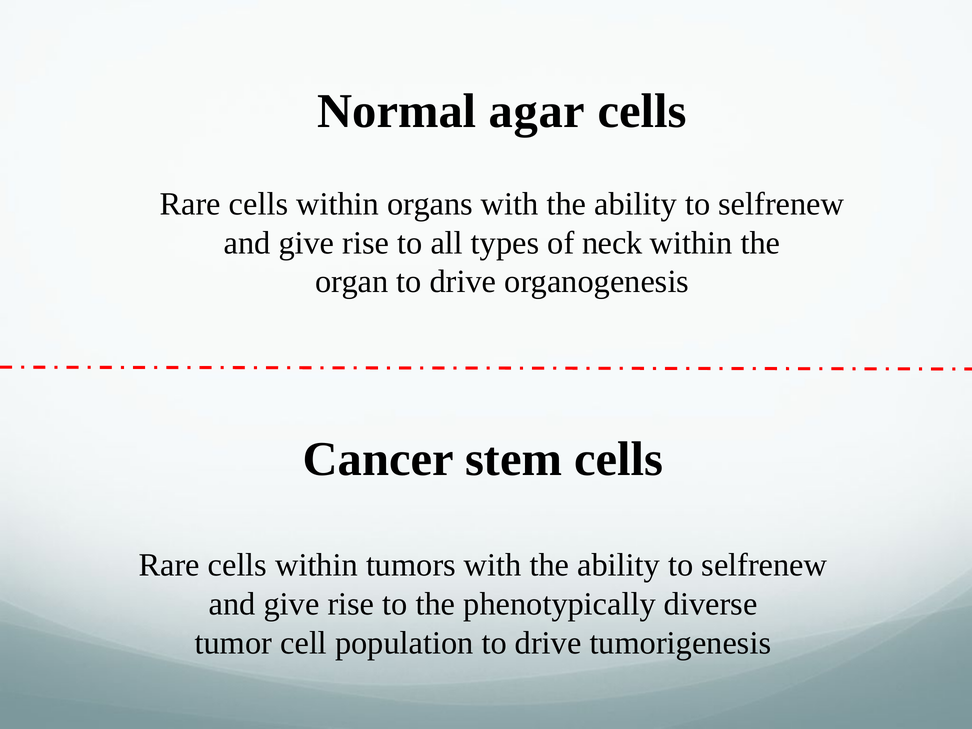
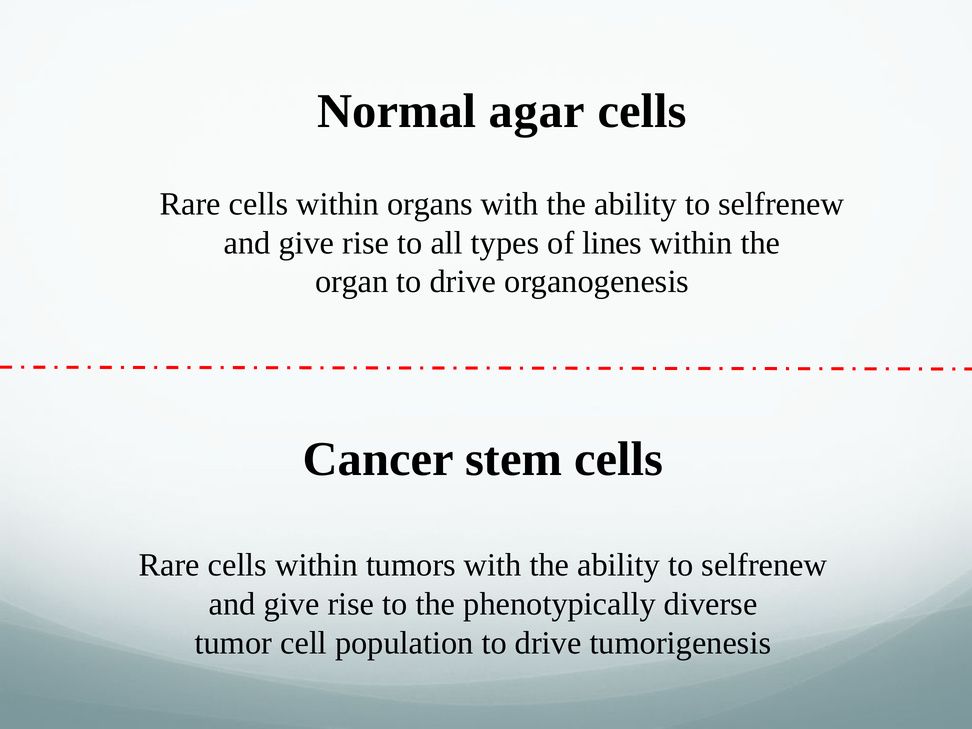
neck: neck -> lines
